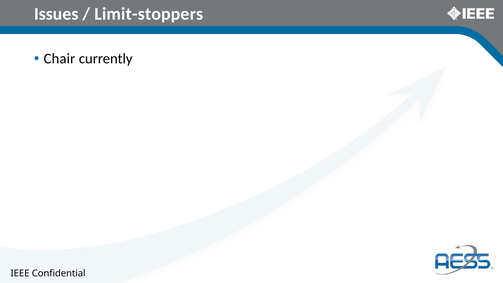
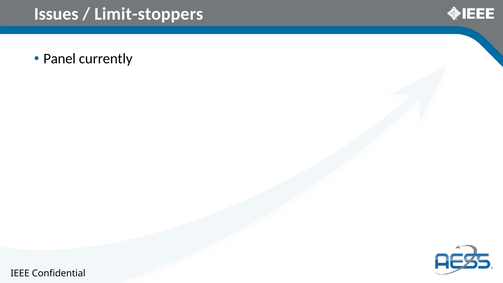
Chair: Chair -> Panel
